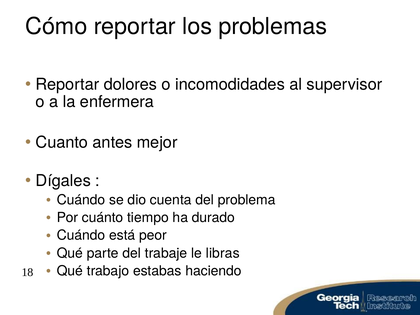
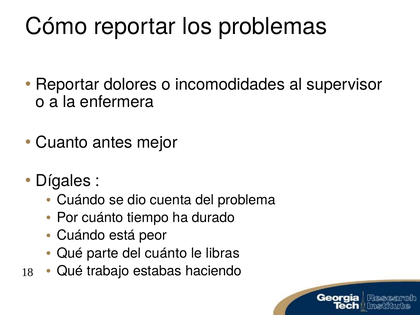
del trabaje: trabaje -> cuánto
